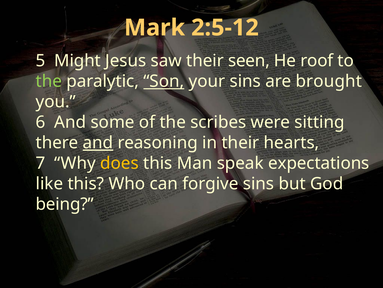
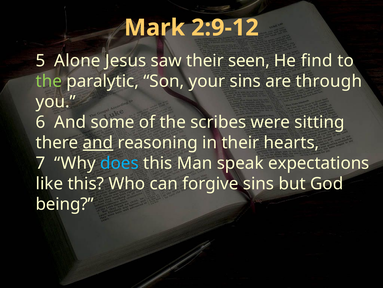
2:5-12: 2:5-12 -> 2:9-12
Might: Might -> Alone
roof: roof -> find
Son underline: present -> none
brought: brought -> through
does colour: yellow -> light blue
